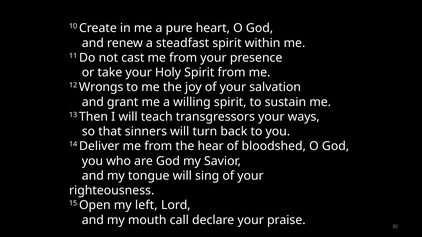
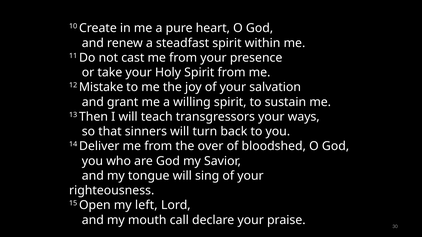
Wrongs: Wrongs -> Mistake
hear: hear -> over
